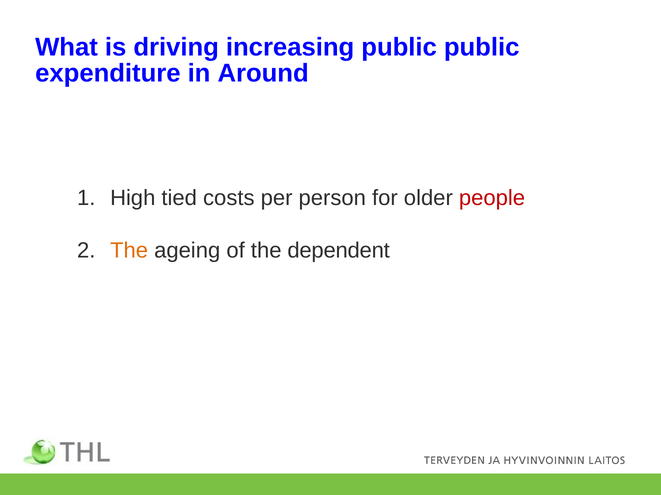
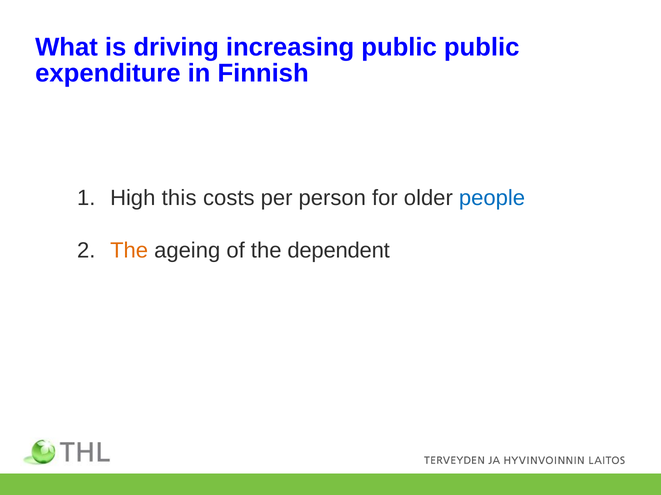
Around: Around -> Finnish
tied: tied -> this
people colour: red -> blue
